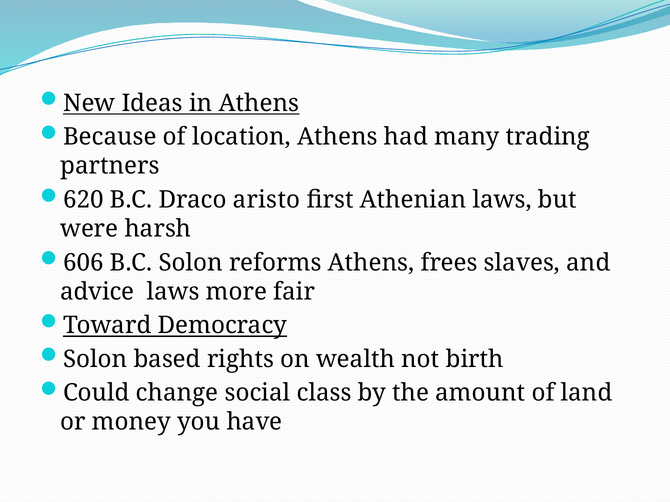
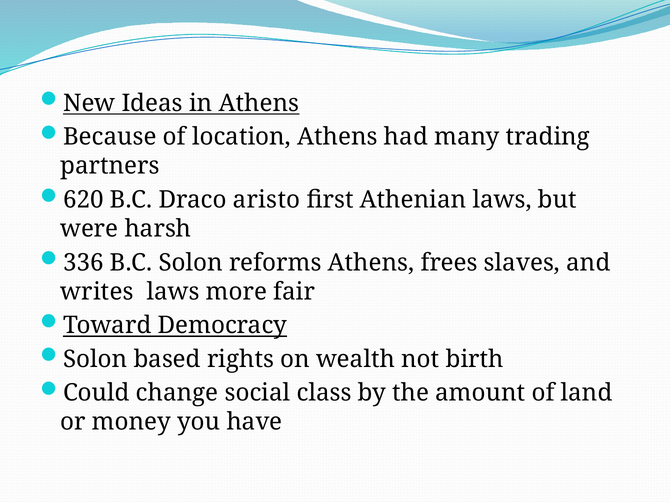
606: 606 -> 336
advice: advice -> writes
